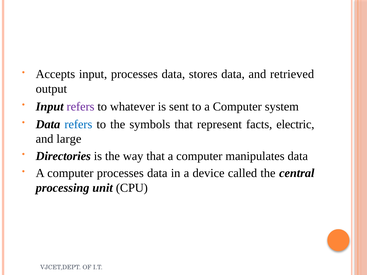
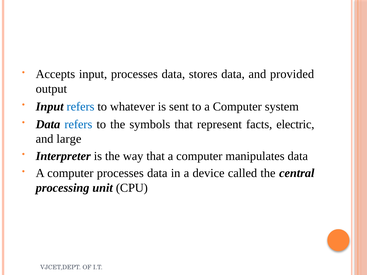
retrieved: retrieved -> provided
refers at (81, 107) colour: purple -> blue
Directories: Directories -> Interpreter
